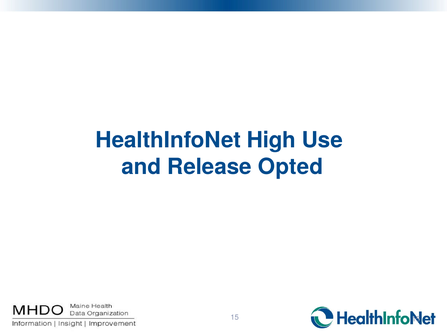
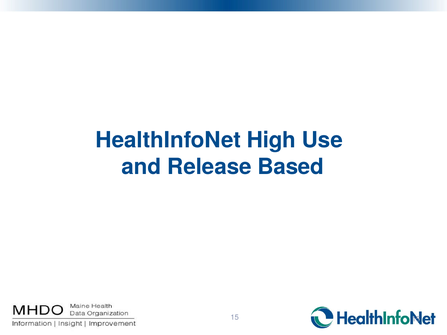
Opted: Opted -> Based
